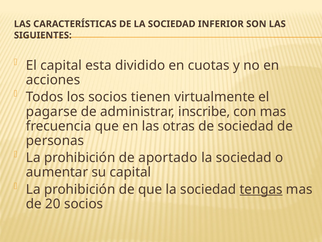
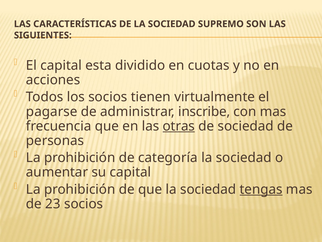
INFERIOR: INFERIOR -> SUPREMO
otras underline: none -> present
aportado: aportado -> categoría
20: 20 -> 23
